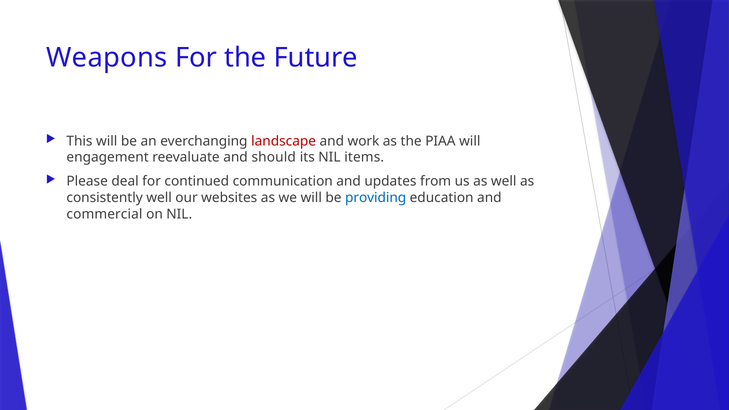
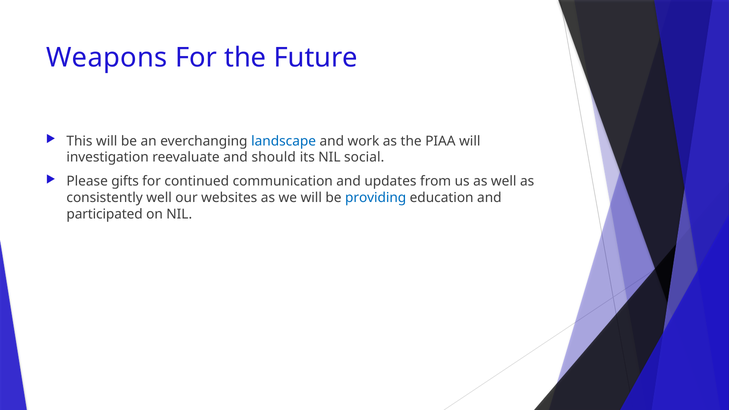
landscape colour: red -> blue
engagement: engagement -> investigation
items: items -> social
deal: deal -> gifts
commercial: commercial -> participated
